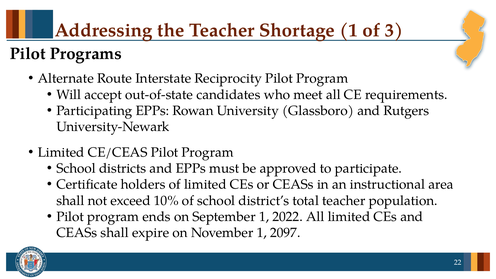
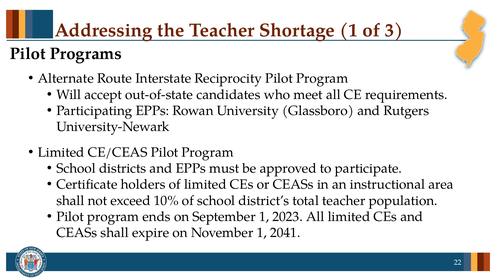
2022: 2022 -> 2023
2097: 2097 -> 2041
